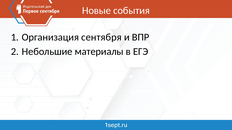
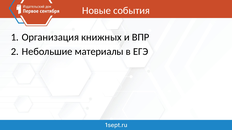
сентября: сентября -> книжных
